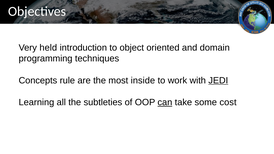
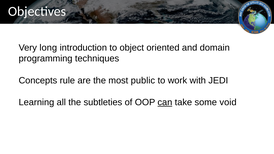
held: held -> long
inside: inside -> public
JEDI underline: present -> none
cost: cost -> void
